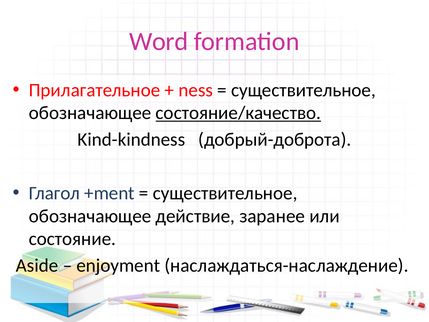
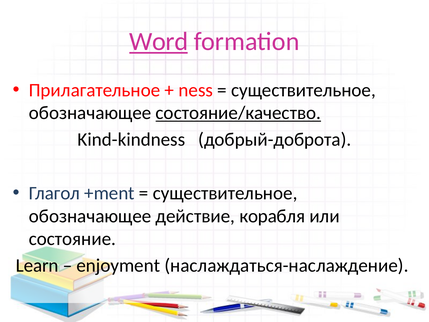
Word underline: none -> present
заранее: заранее -> корабля
Aside: Aside -> Learn
